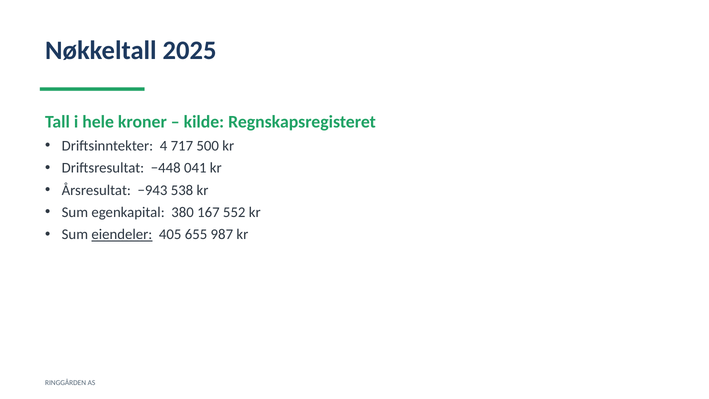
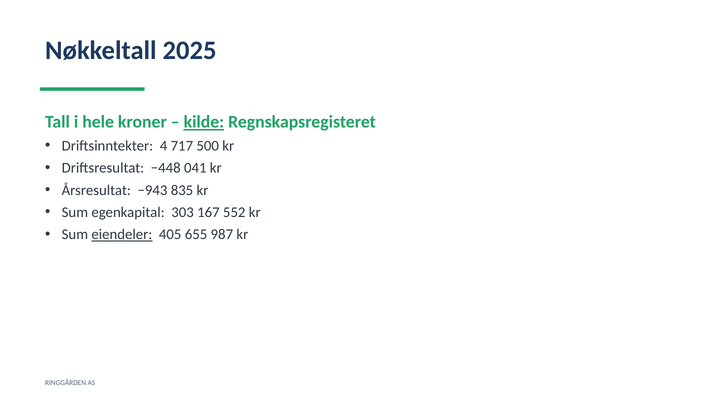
kilde underline: none -> present
538: 538 -> 835
380: 380 -> 303
